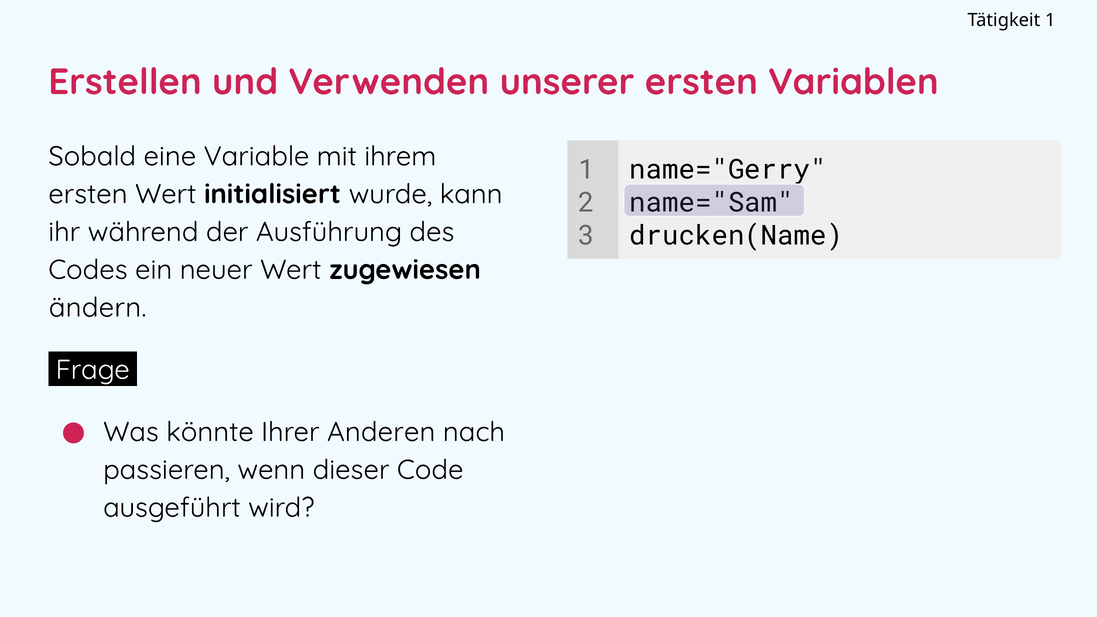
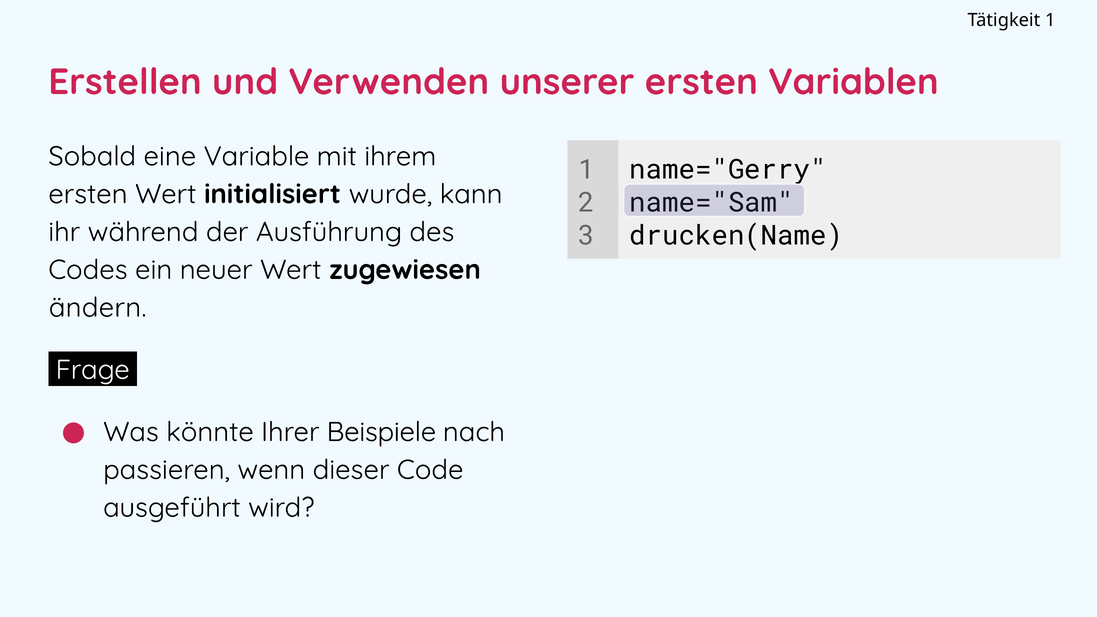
Anderen: Anderen -> Beispiele
